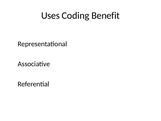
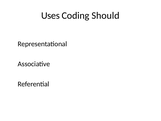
Benefit: Benefit -> Should
